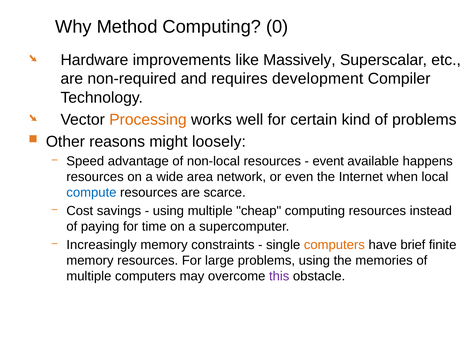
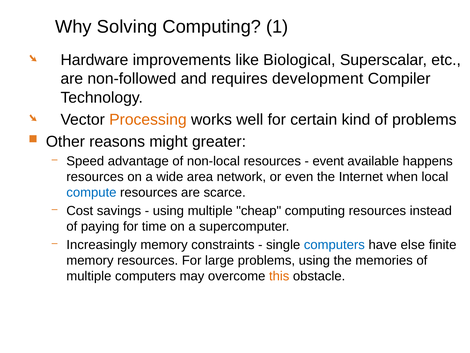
Method: Method -> Solving
0: 0 -> 1
Massively: Massively -> Biological
non-required: non-required -> non-followed
loosely: loosely -> greater
computers at (334, 245) colour: orange -> blue
brief: brief -> else
this colour: purple -> orange
